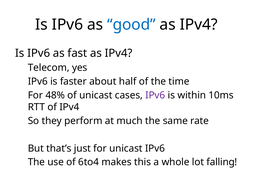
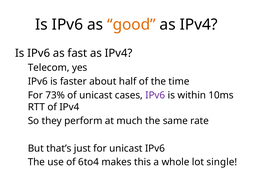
good colour: blue -> orange
48%: 48% -> 73%
falling: falling -> single
